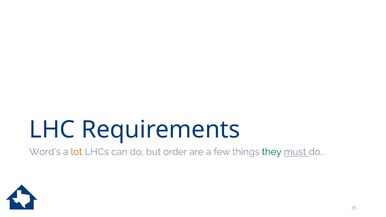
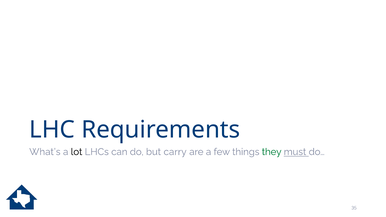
Word’s: Word’s -> What’s
lot colour: orange -> black
order: order -> carry
